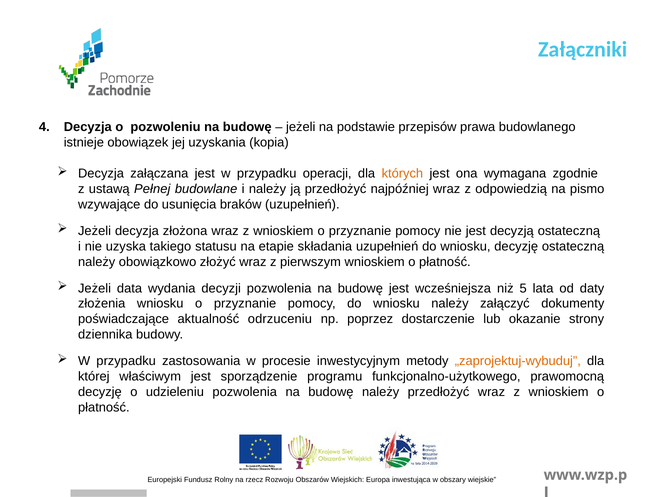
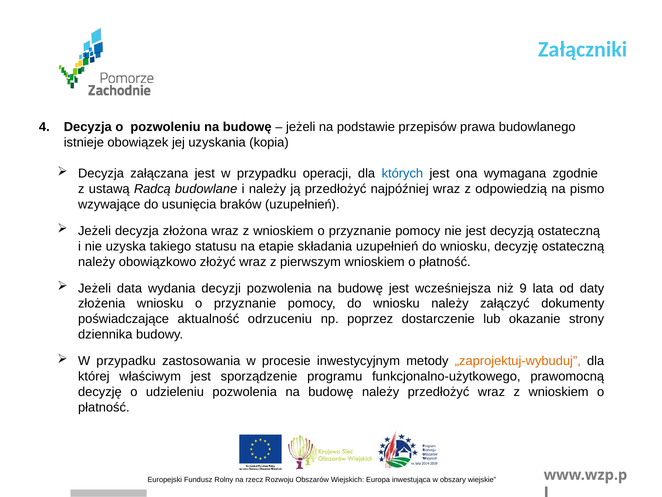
których colour: orange -> blue
Pełnej: Pełnej -> Radcą
5: 5 -> 9
